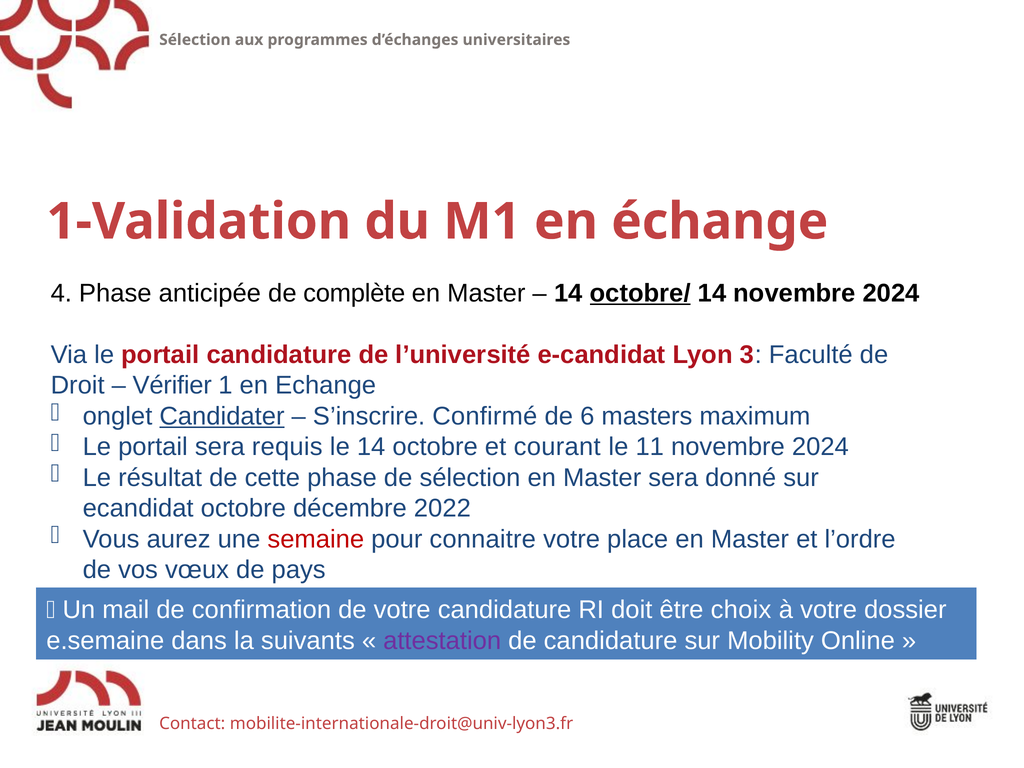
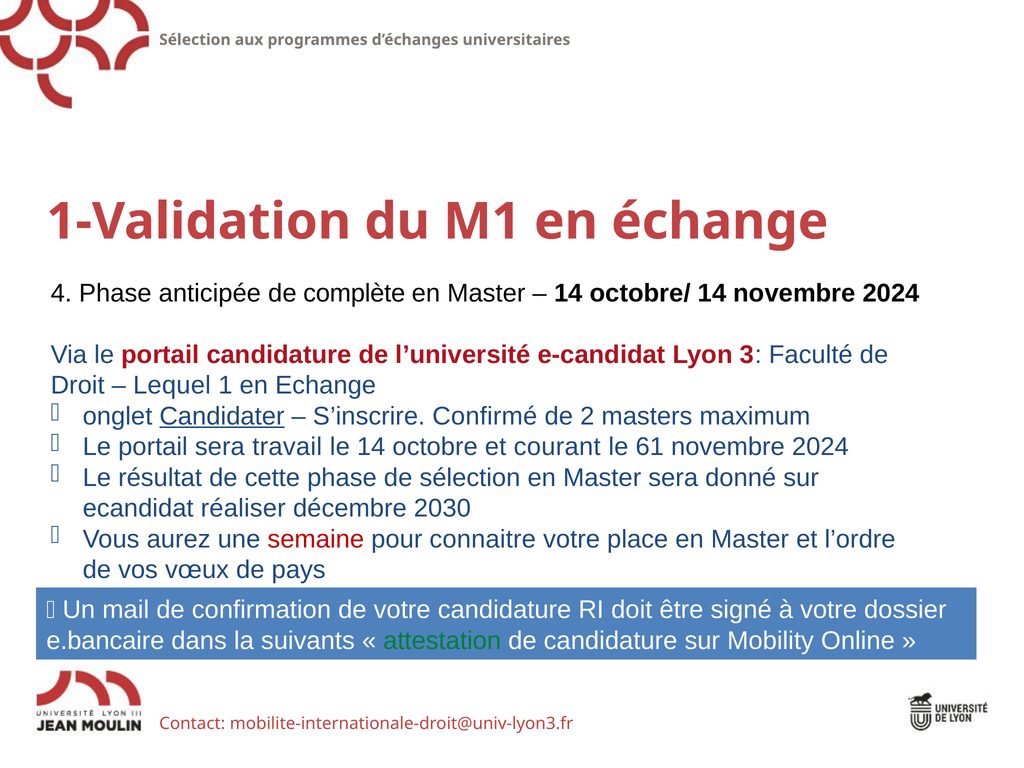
octobre/ underline: present -> none
Vérifier: Vérifier -> Lequel
6: 6 -> 2
requis: requis -> travail
11: 11 -> 61
ecandidat octobre: octobre -> réaliser
2022: 2022 -> 2030
choix: choix -> signé
e.semaine: e.semaine -> e.bancaire
attestation colour: purple -> green
